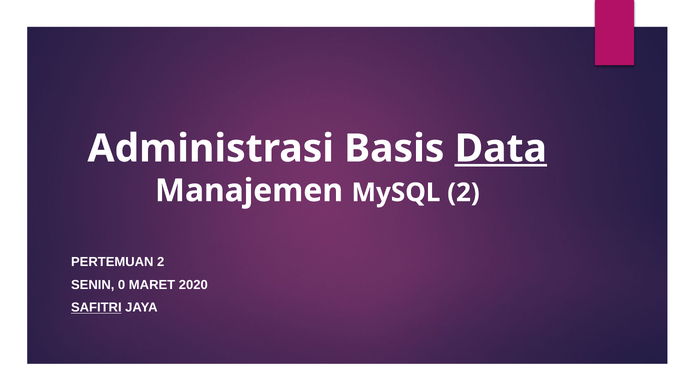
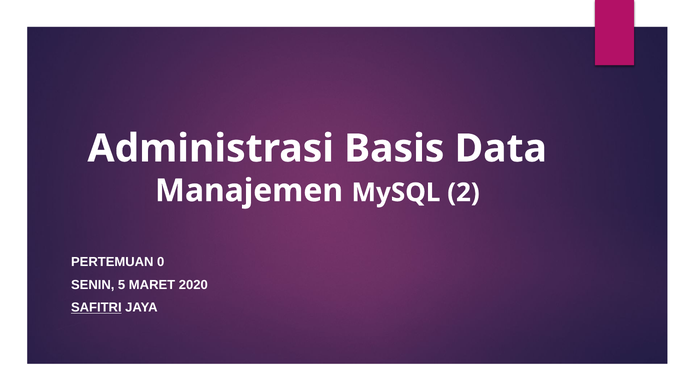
Data underline: present -> none
PERTEMUAN 2: 2 -> 0
0: 0 -> 5
